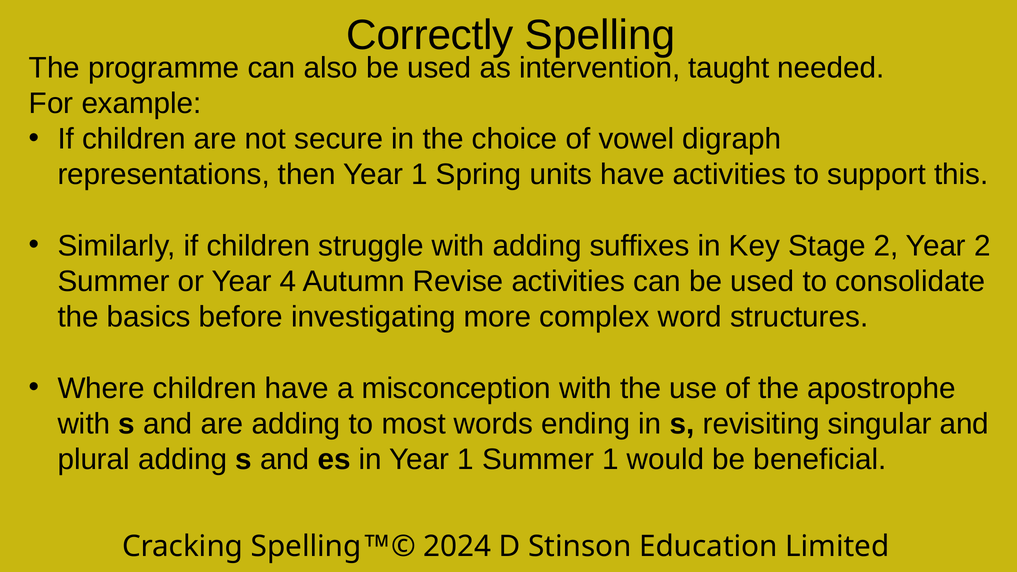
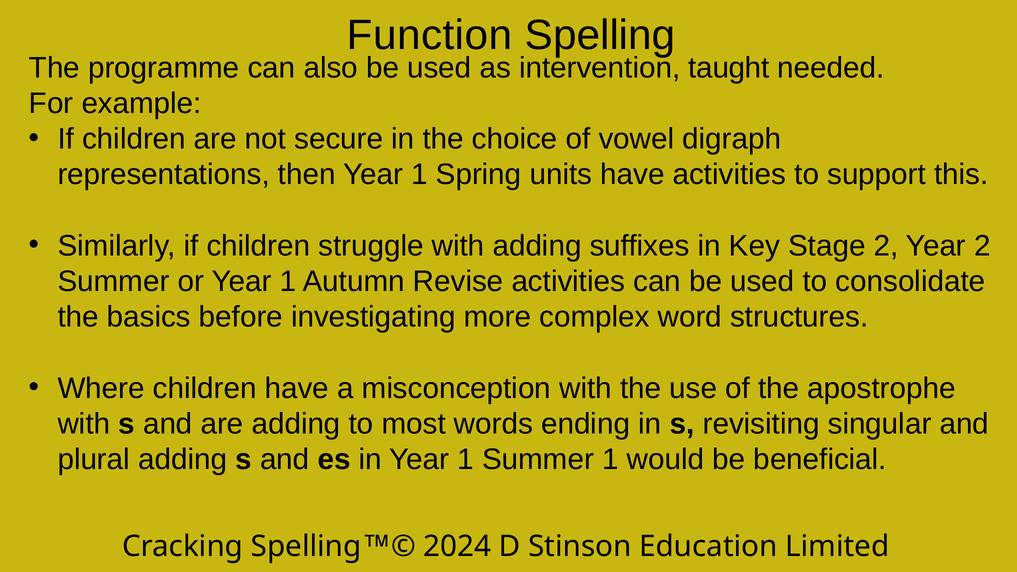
Correctly: Correctly -> Function
or Year 4: 4 -> 1
